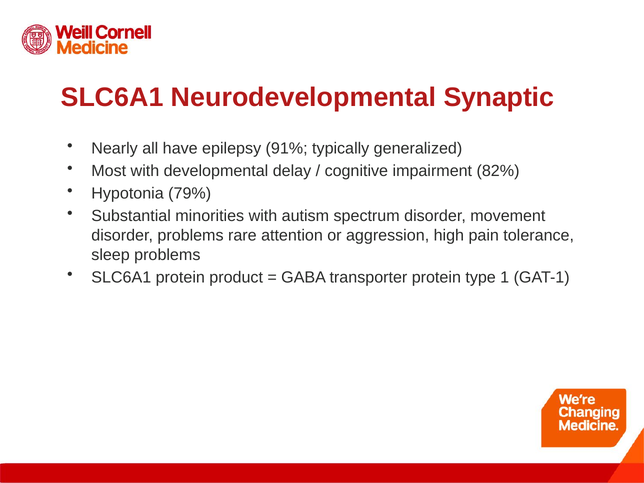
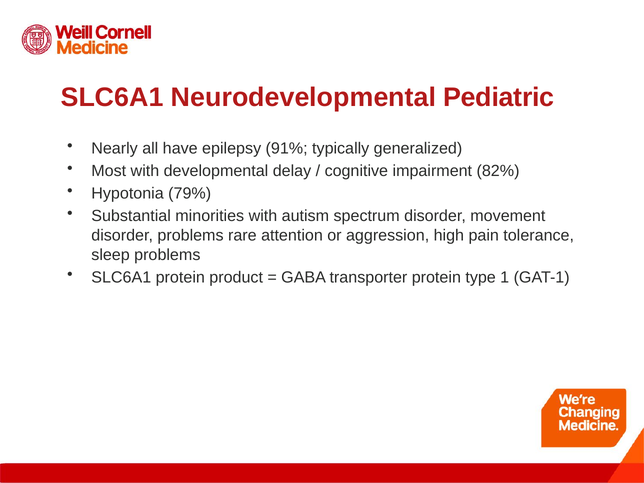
Synaptic: Synaptic -> Pediatric
